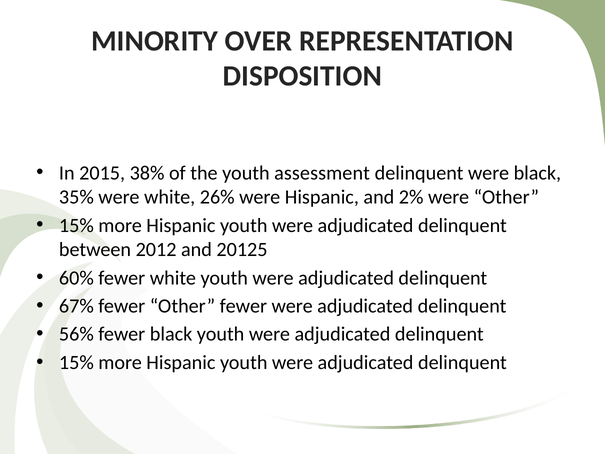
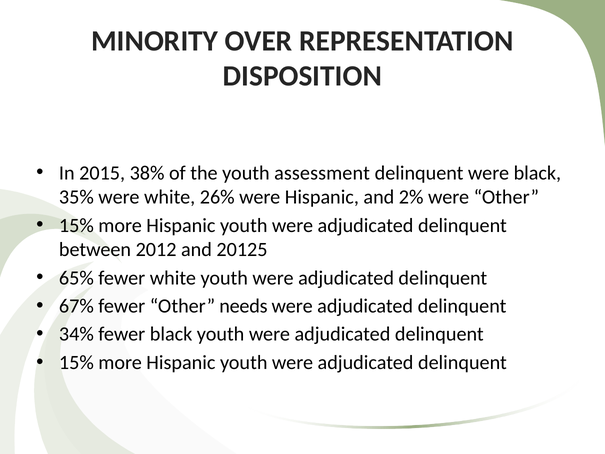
60%: 60% -> 65%
Other fewer: fewer -> needs
56%: 56% -> 34%
